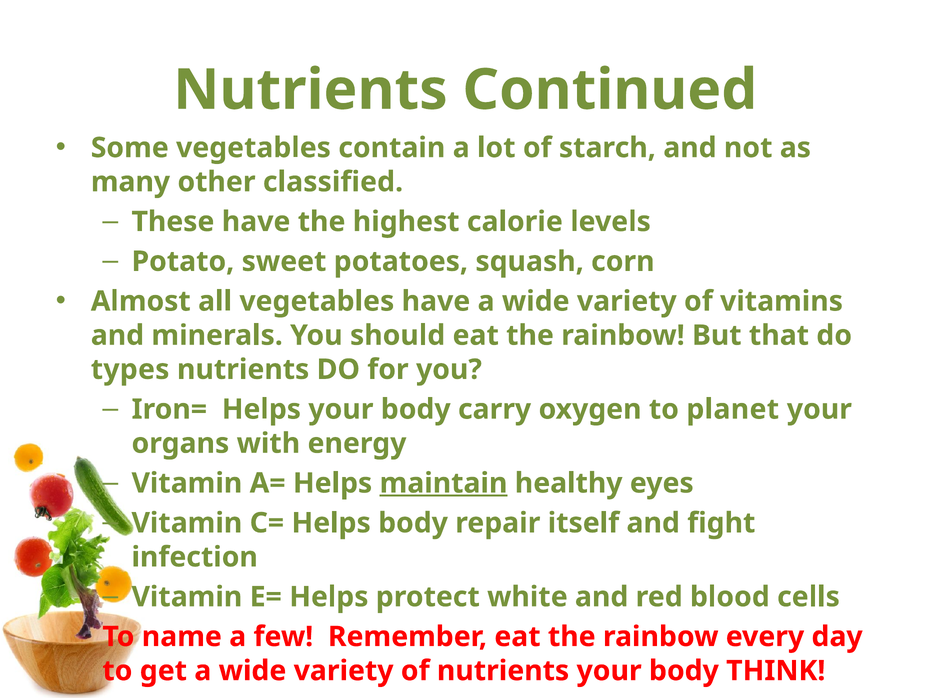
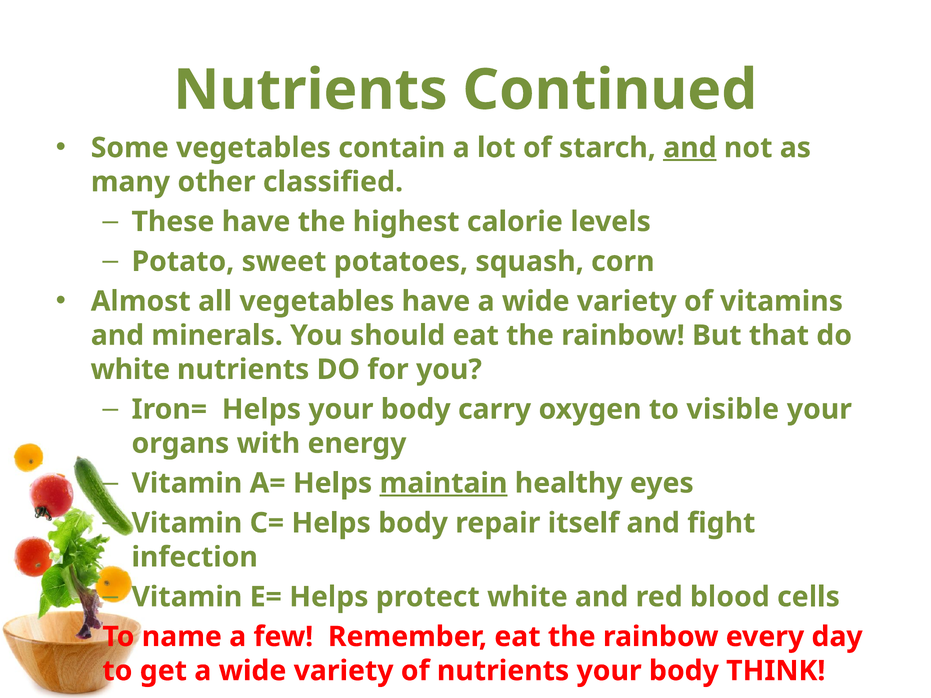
and at (690, 148) underline: none -> present
types at (130, 370): types -> white
planet: planet -> visible
